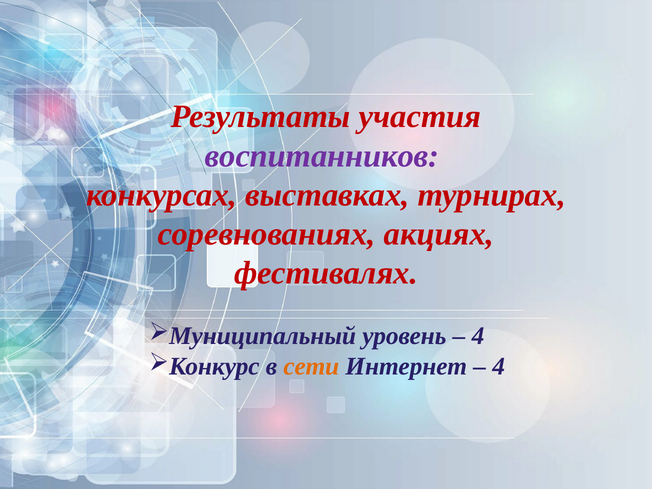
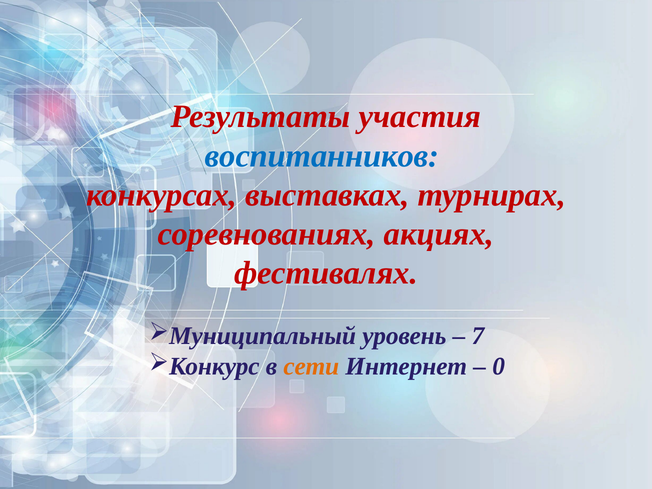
воспитанников colour: purple -> blue
4 at (478, 336): 4 -> 7
4 at (499, 366): 4 -> 0
